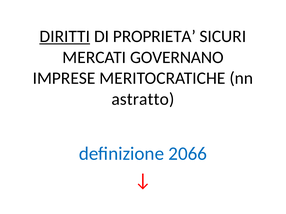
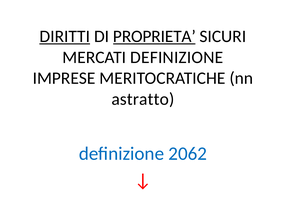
PROPRIETA underline: none -> present
MERCATI GOVERNANO: GOVERNANO -> DEFINIZIONE
2066: 2066 -> 2062
